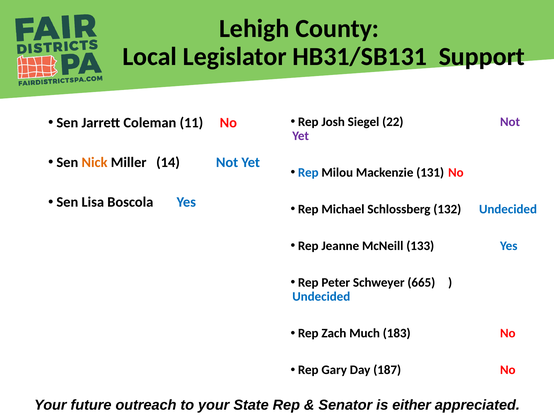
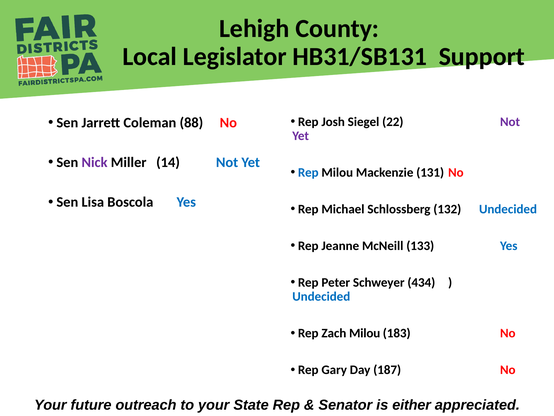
11: 11 -> 88
Nick colour: orange -> purple
665: 665 -> 434
Zach Much: Much -> Milou
